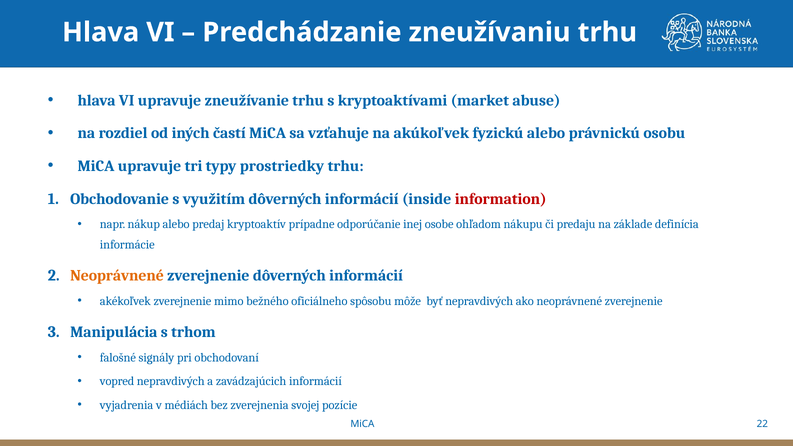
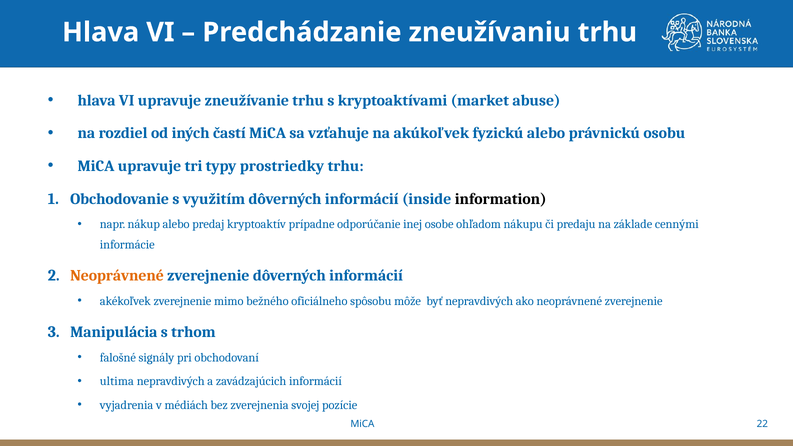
information colour: red -> black
definícia: definícia -> cennými
vopred: vopred -> ultima
